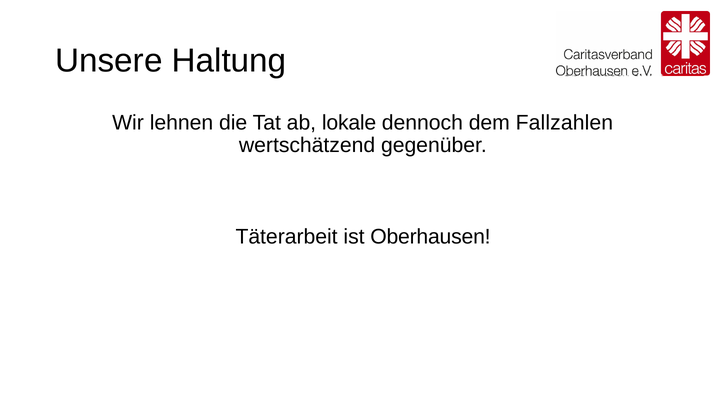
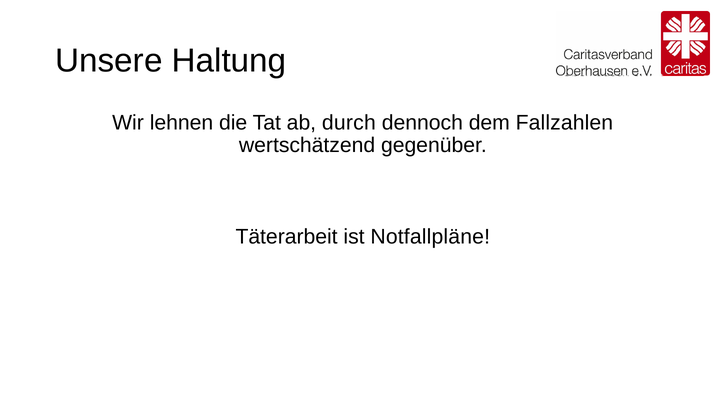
lokale: lokale -> durch
Oberhausen: Oberhausen -> Notfallpläne
